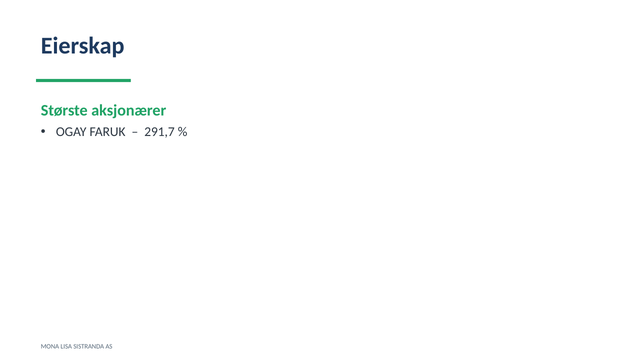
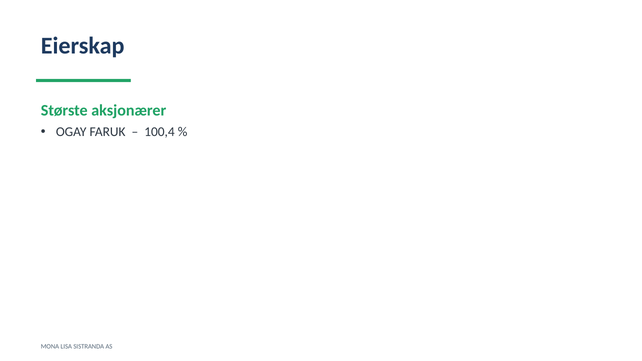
291,7: 291,7 -> 100,4
